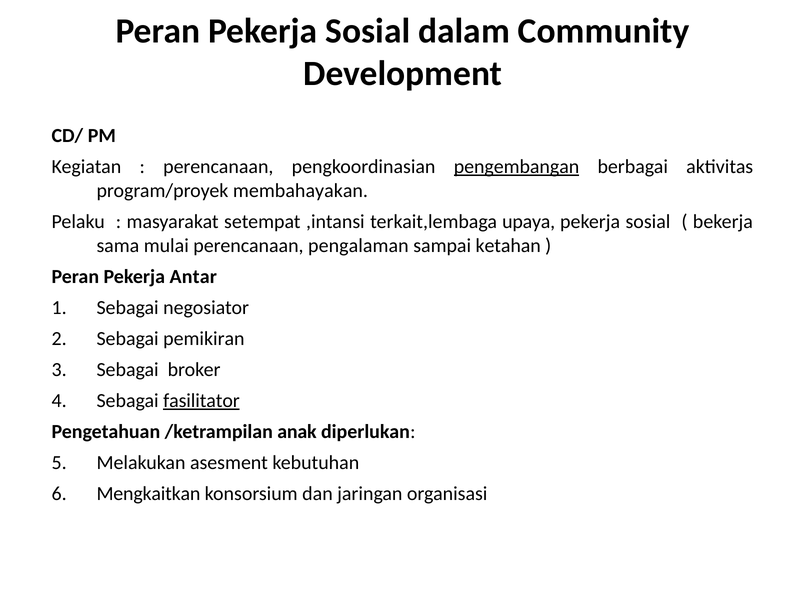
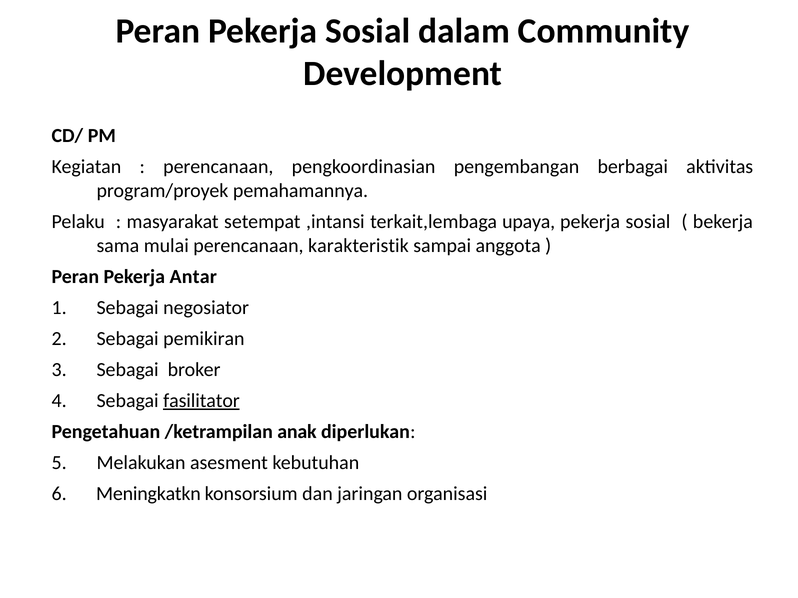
pengembangan underline: present -> none
membahayakan: membahayakan -> pemahamannya
pengalaman: pengalaman -> karakteristik
ketahan: ketahan -> anggota
Mengkaitkan: Mengkaitkan -> Meningkatkn
